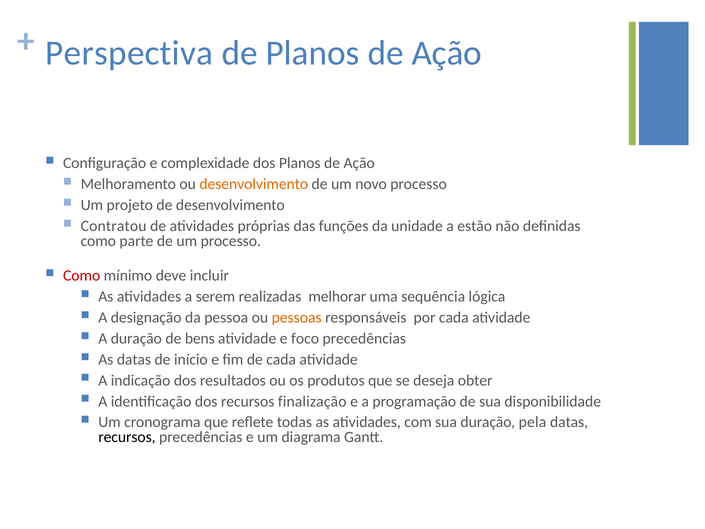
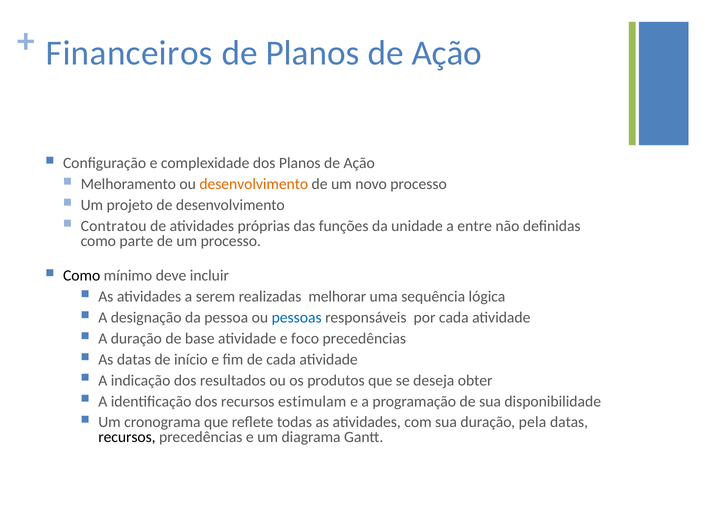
Perspectiva: Perspectiva -> Financeiros
estão: estão -> entre
Como at (82, 276) colour: red -> black
pessoas colour: orange -> blue
bens: bens -> base
finalização: finalização -> estimulam
